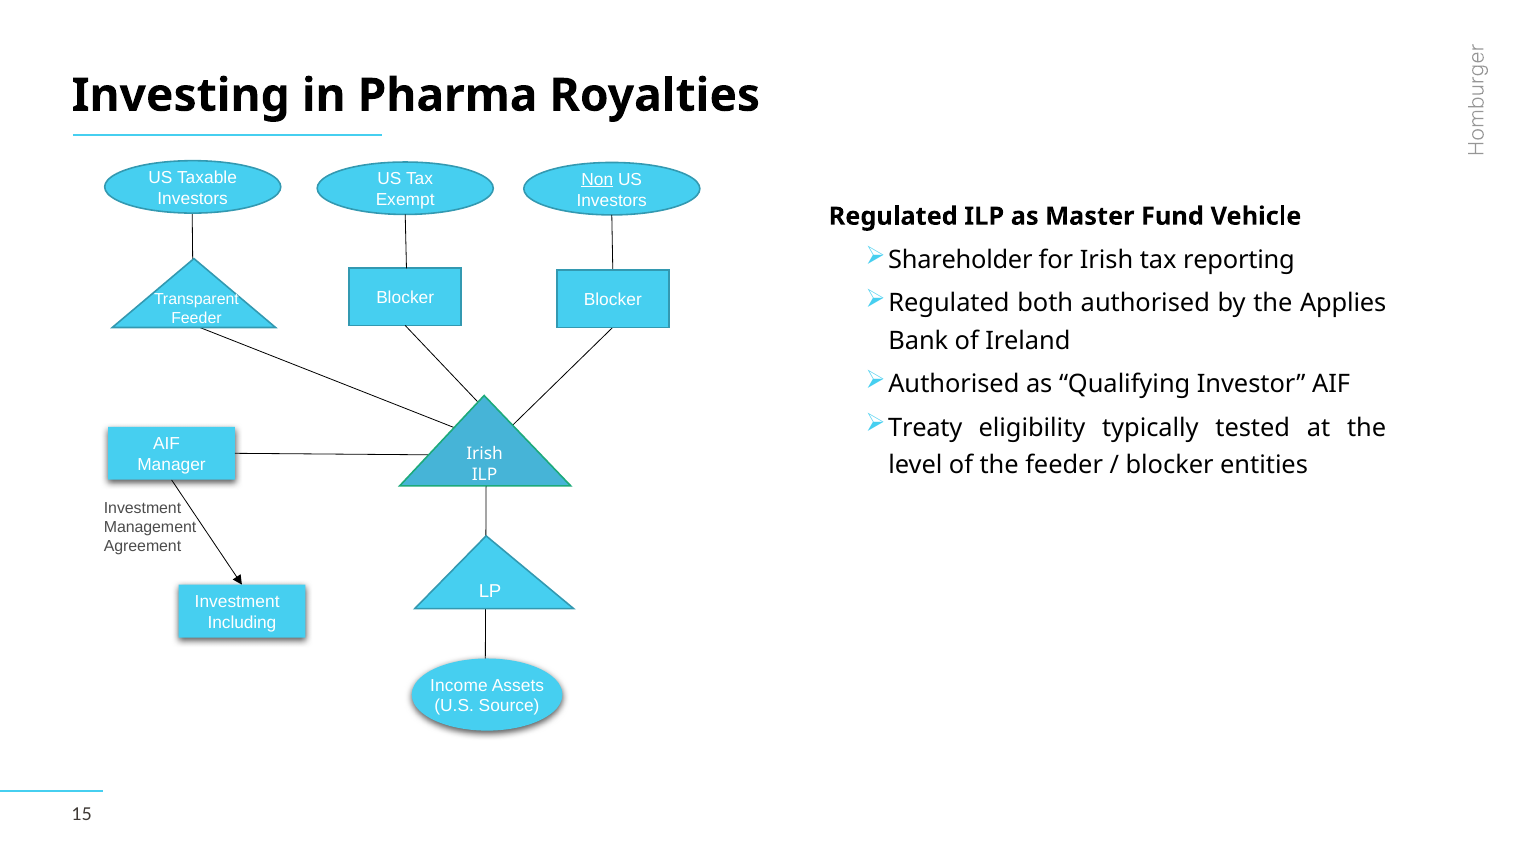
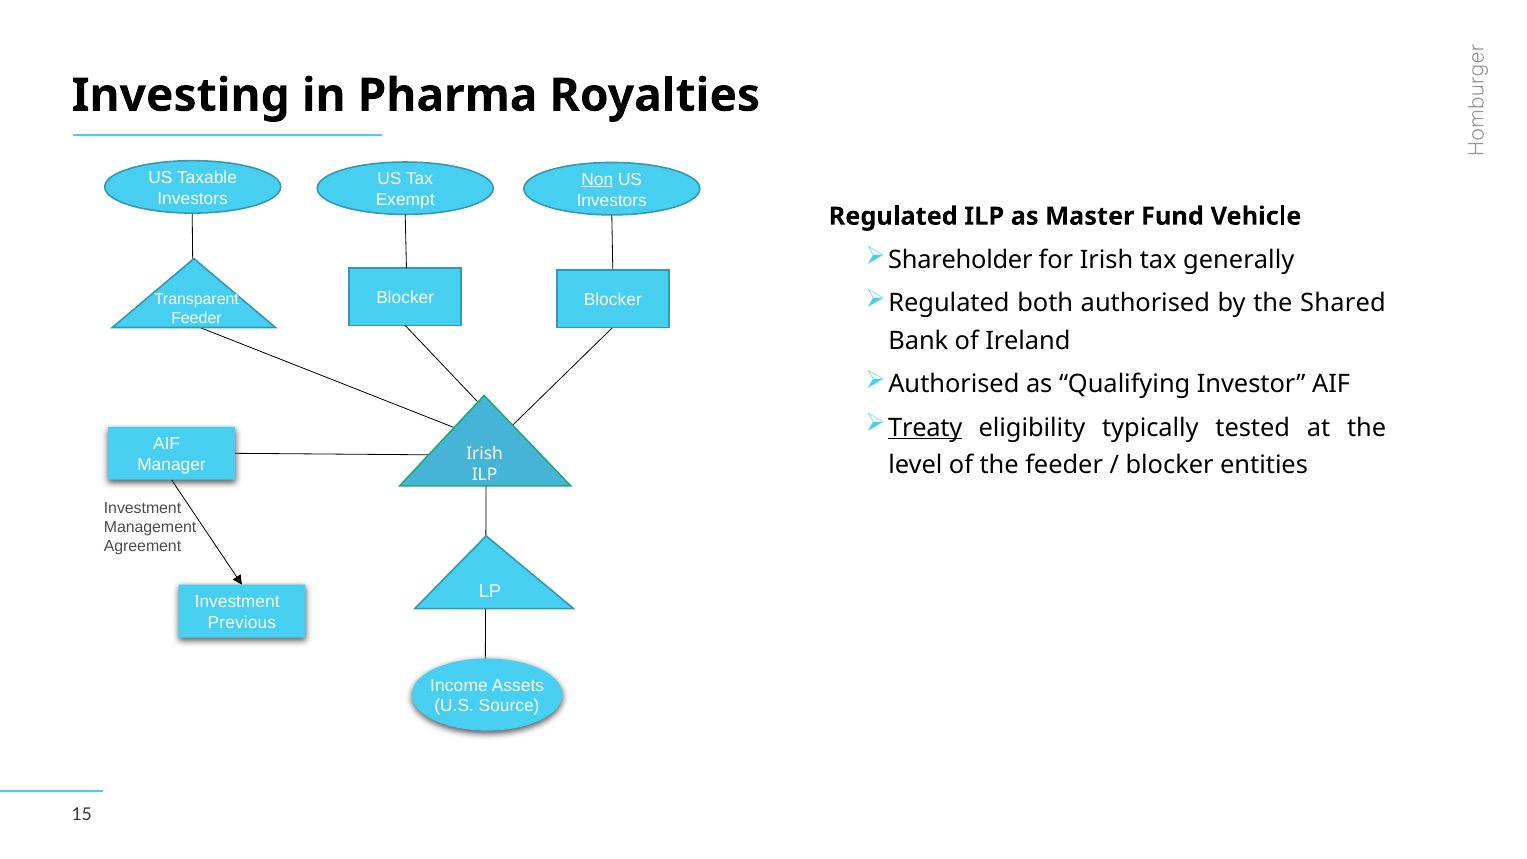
reporting: reporting -> generally
Applies: Applies -> Shared
Treaty underline: none -> present
Including: Including -> Previous
